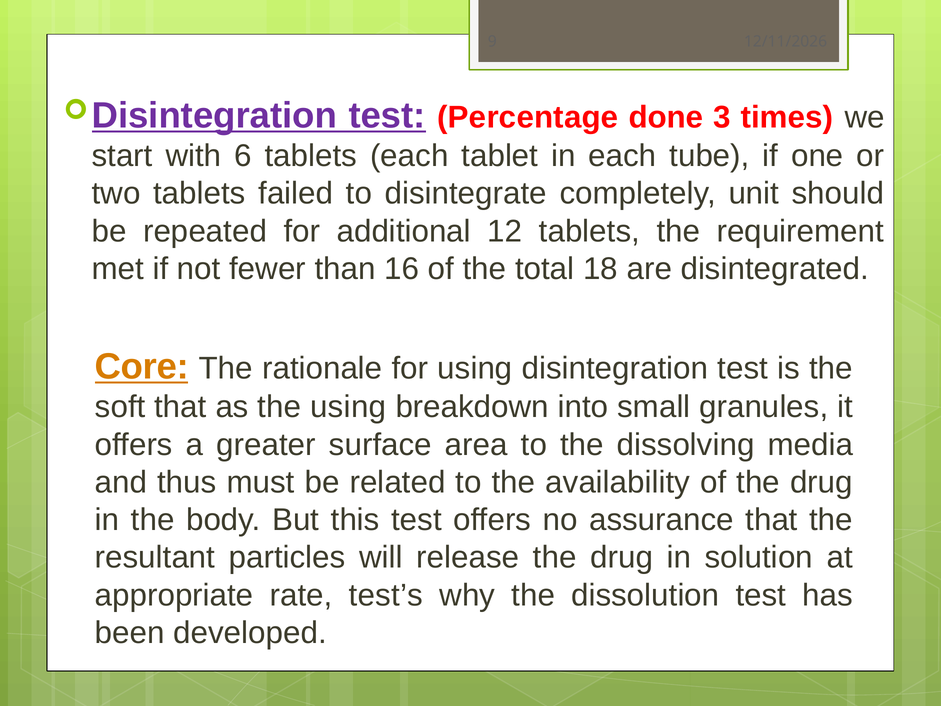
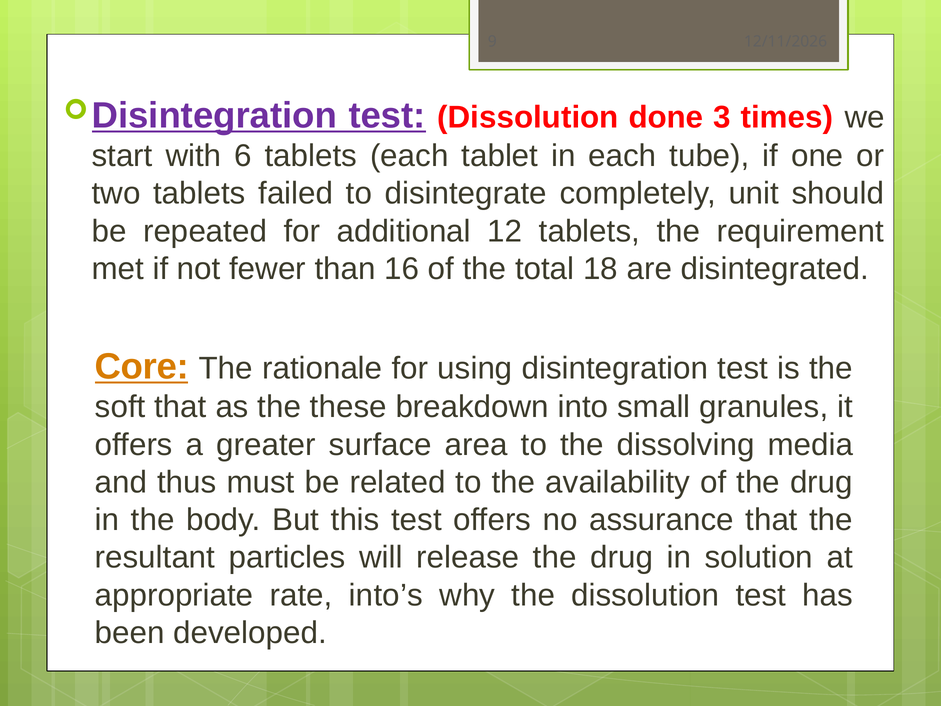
test Percentage: Percentage -> Dissolution
the using: using -> these
test’s: test’s -> into’s
